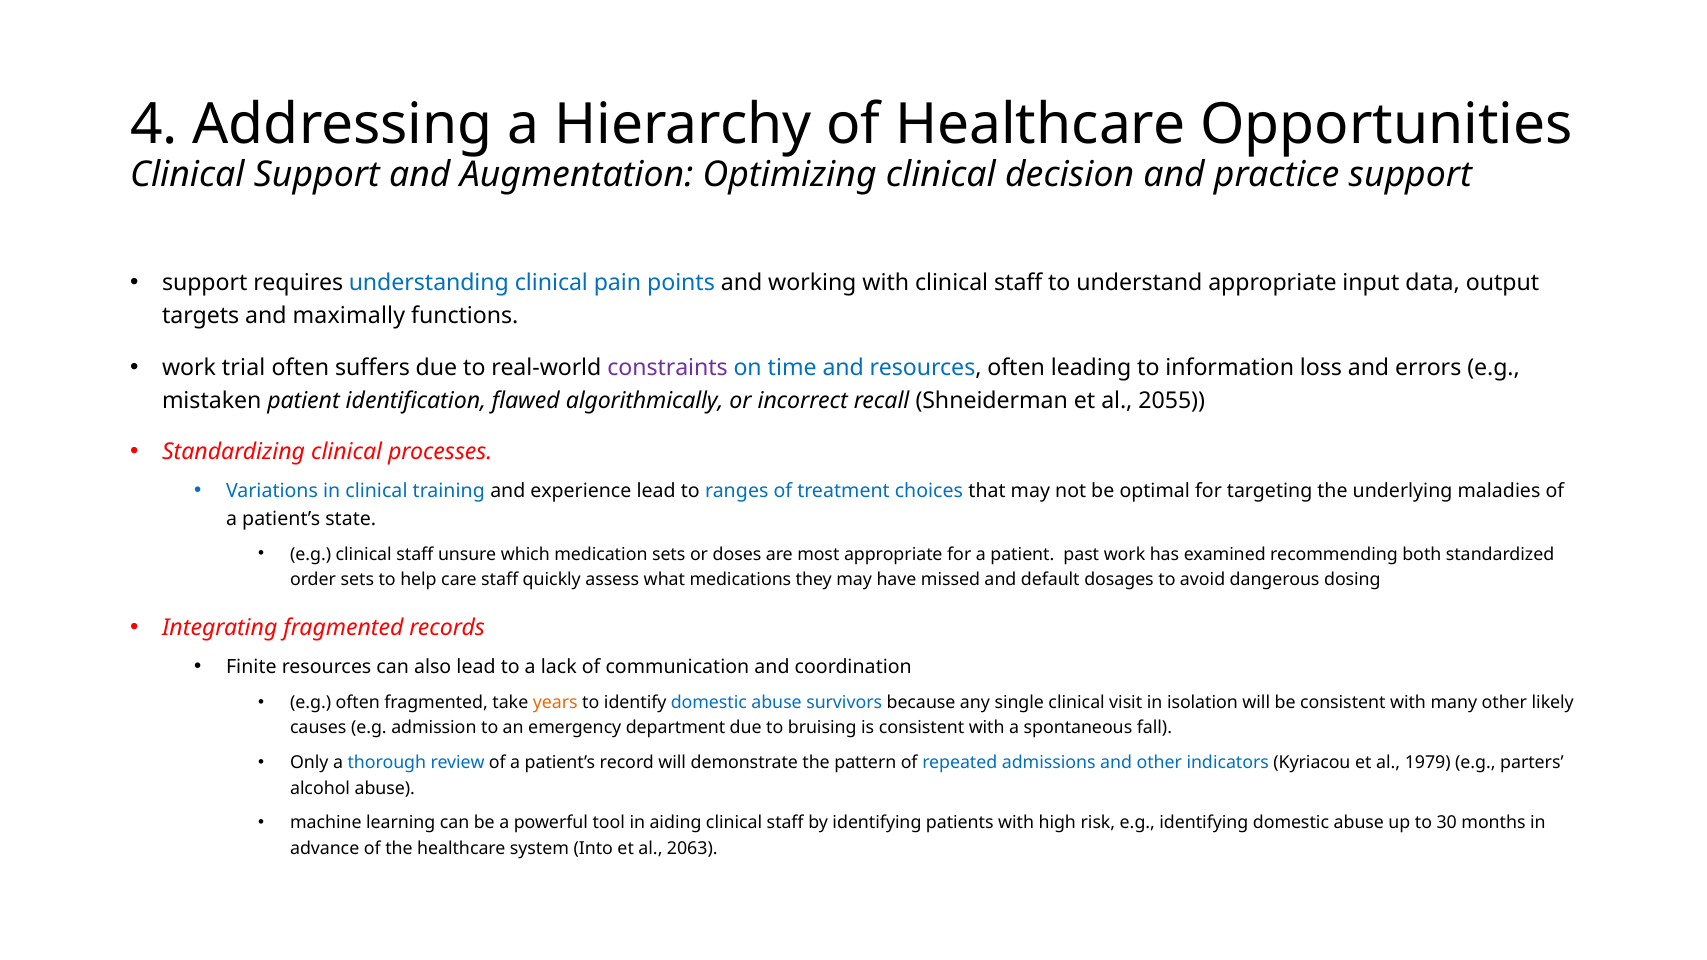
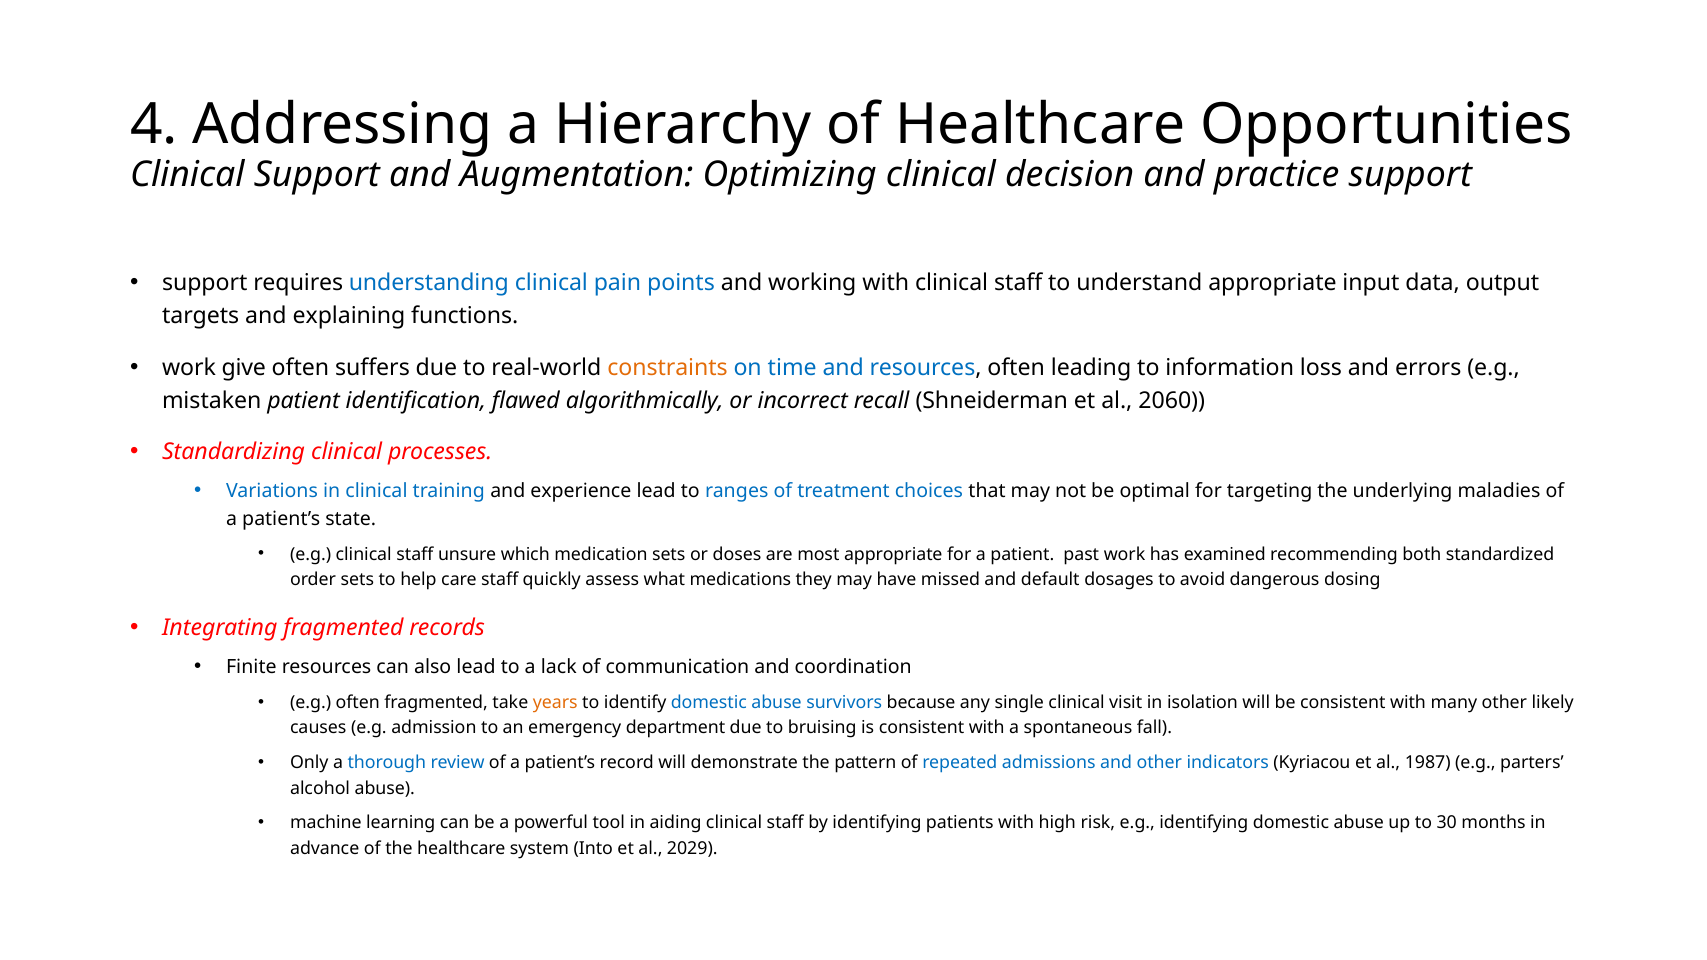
maximally: maximally -> explaining
trial: trial -> give
constraints colour: purple -> orange
2055: 2055 -> 2060
1979: 1979 -> 1987
2063: 2063 -> 2029
